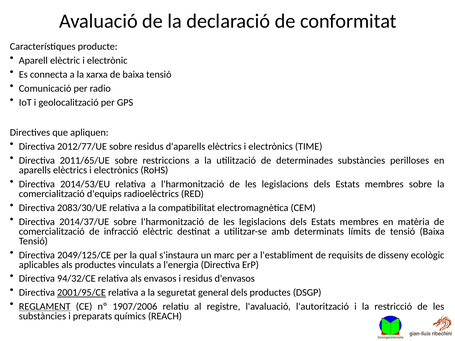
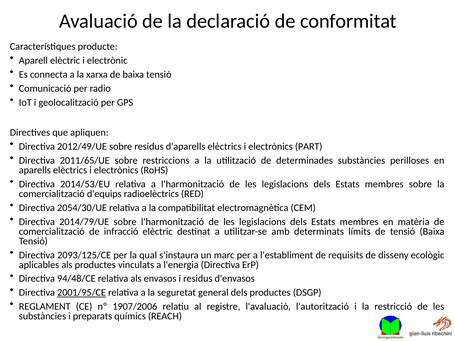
2012/77/UE: 2012/77/UE -> 2012/49/UE
TIME: TIME -> PART
2083/30/UE: 2083/30/UE -> 2054/30/UE
2014/37/UE: 2014/37/UE -> 2014/79/UE
2049/125/CE: 2049/125/CE -> 2093/125/CE
94/32/CE: 94/32/CE -> 94/48/CE
REGLAMENT underline: present -> none
